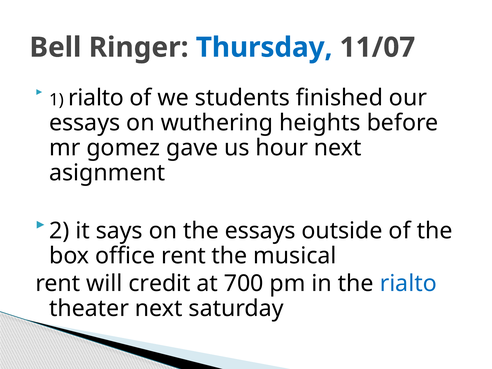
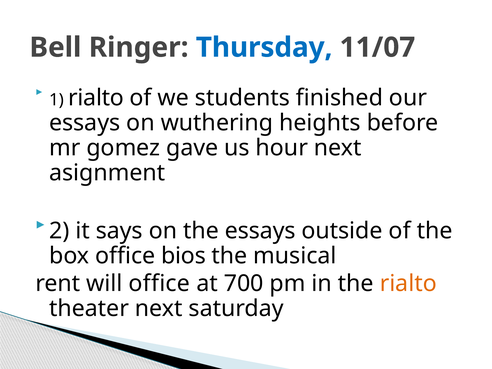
office rent: rent -> bios
will credit: credit -> office
rialto at (408, 283) colour: blue -> orange
